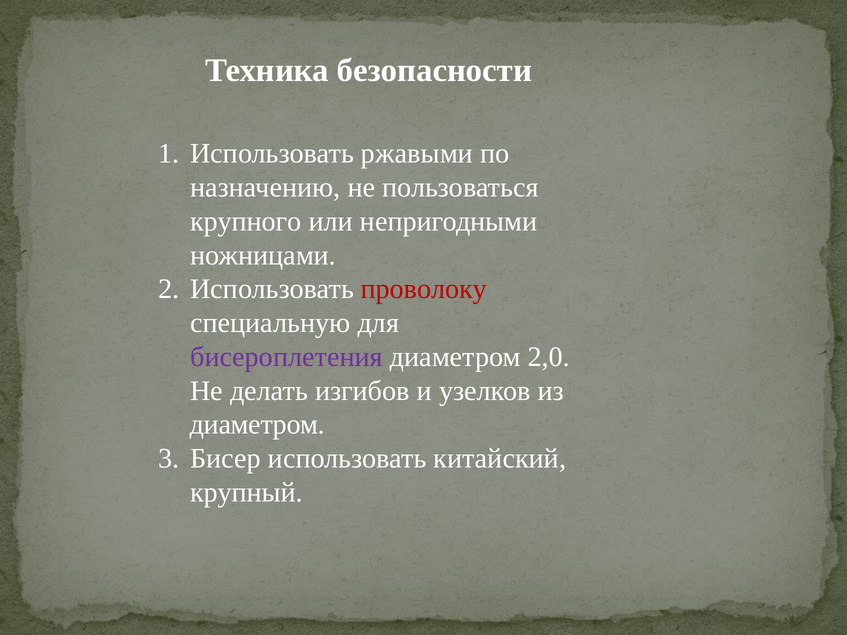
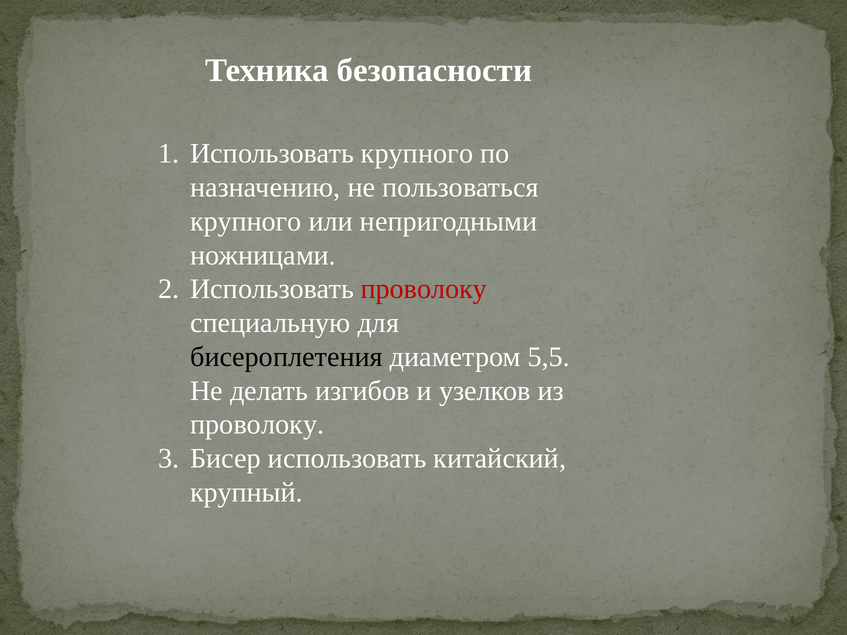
Использовать ржавыми: ржавыми -> крупного
бисероплетения colour: purple -> black
2,0: 2,0 -> 5,5
диаметром at (257, 425): диаметром -> проволоку
